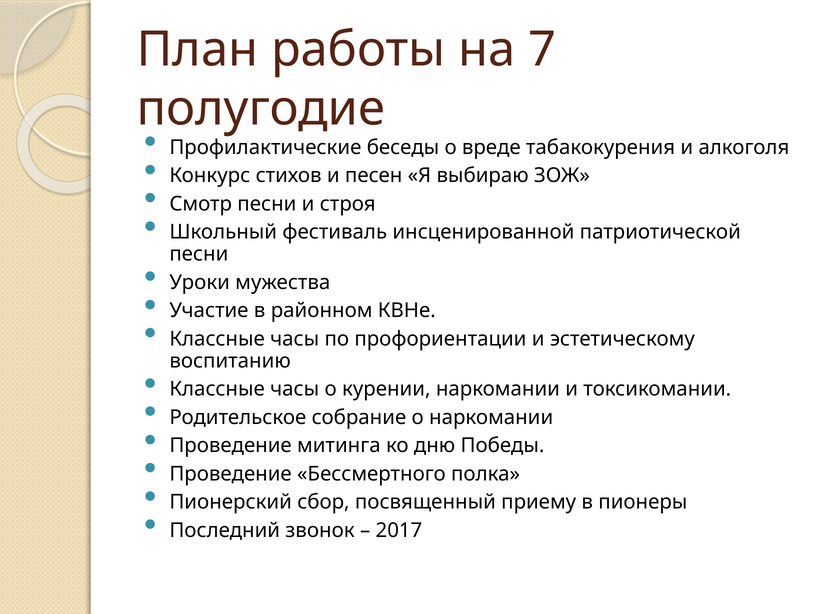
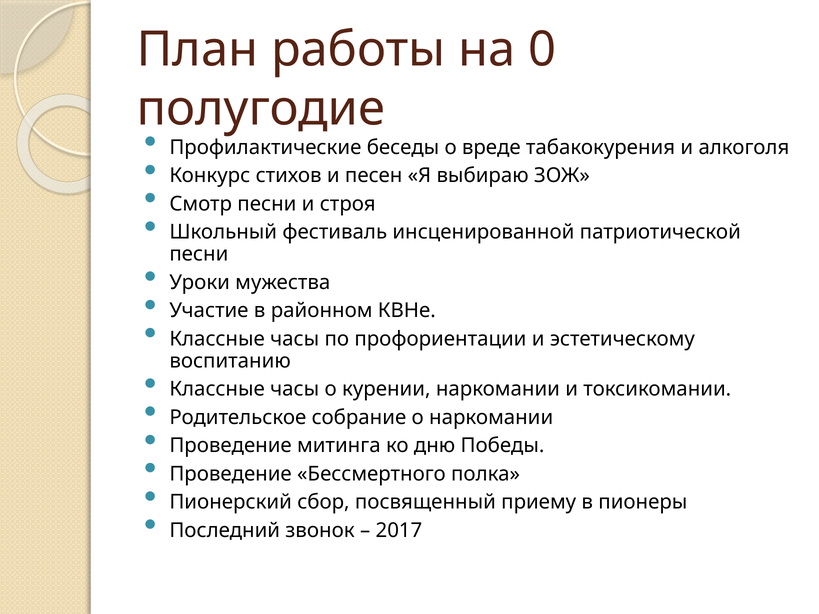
7: 7 -> 0
